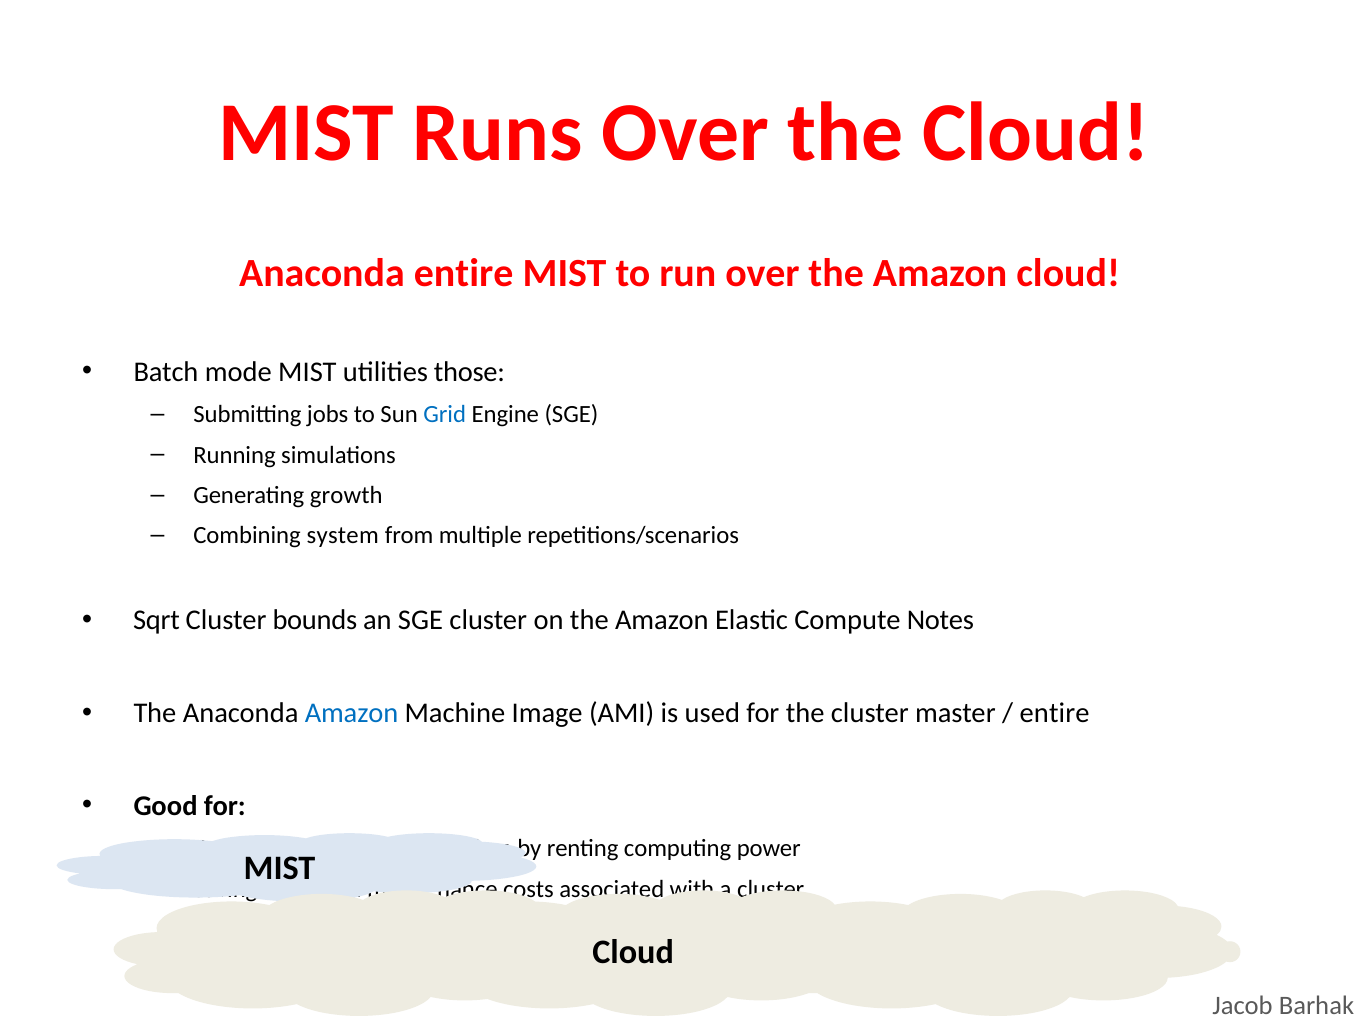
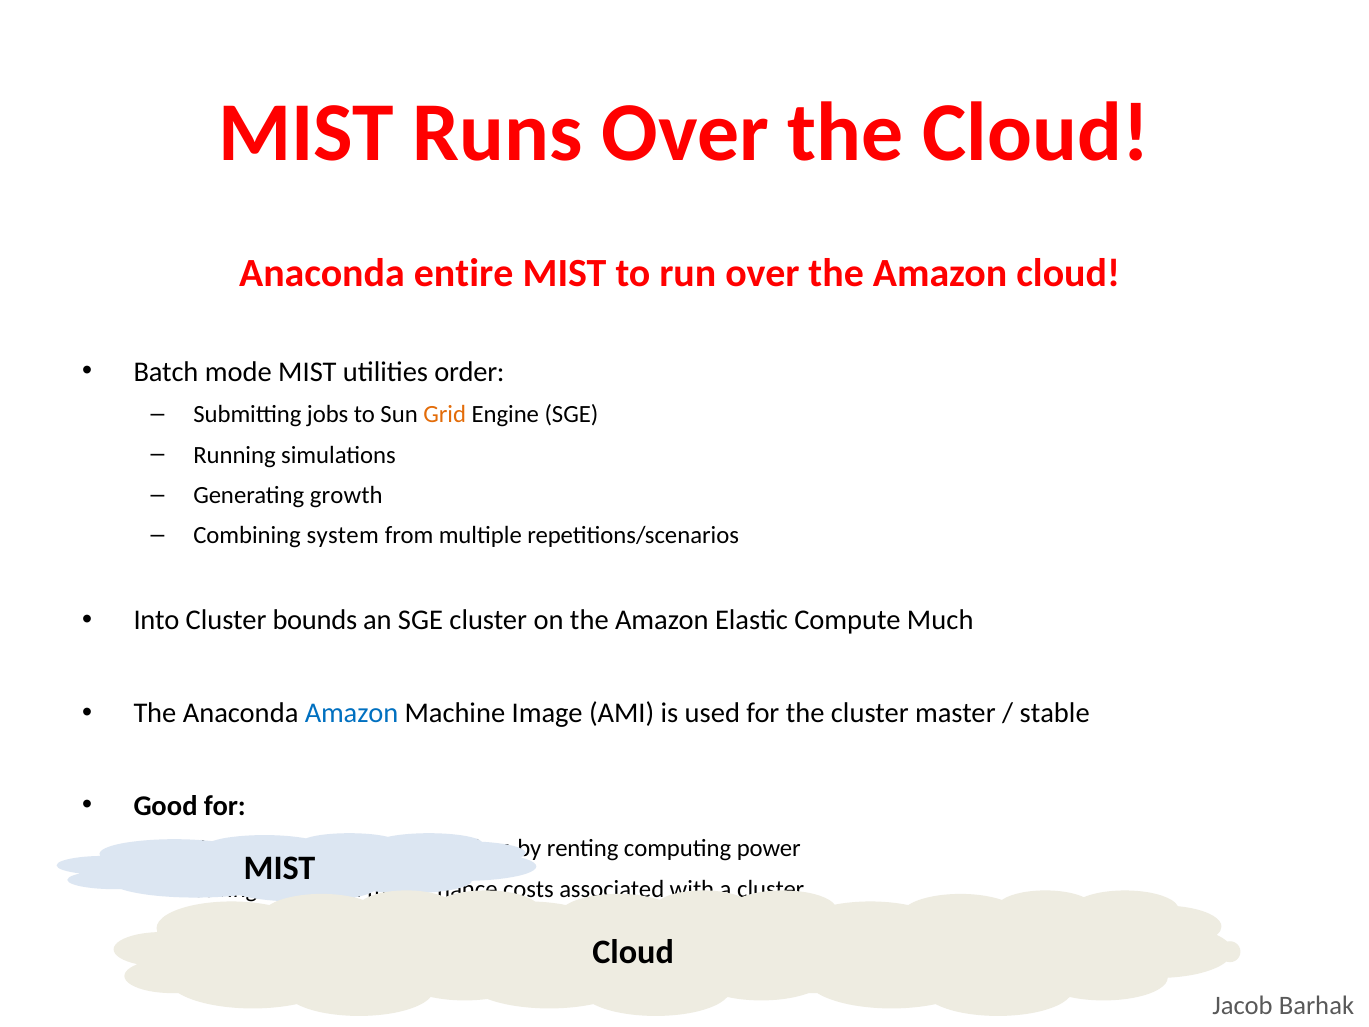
those: those -> order
Grid colour: blue -> orange
Sqrt: Sqrt -> Into
Notes: Notes -> Much
entire at (1055, 713): entire -> stable
